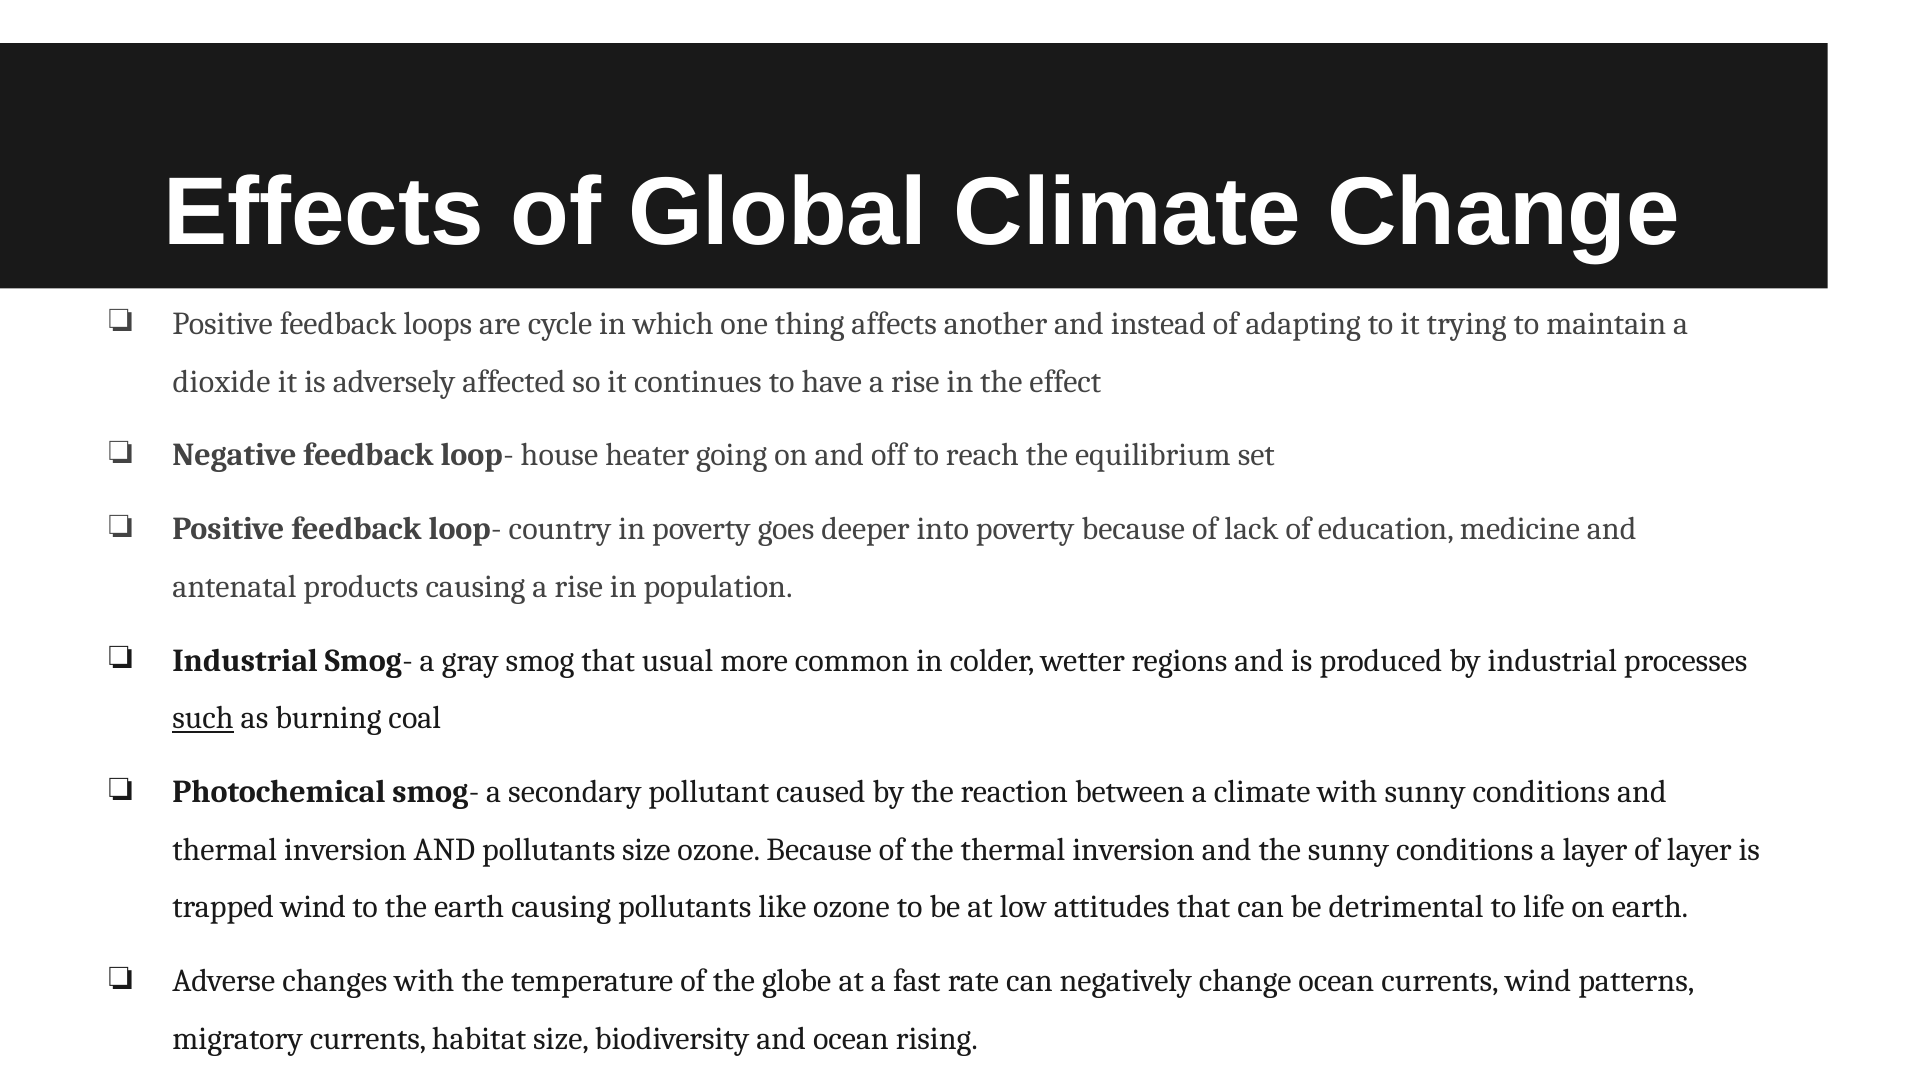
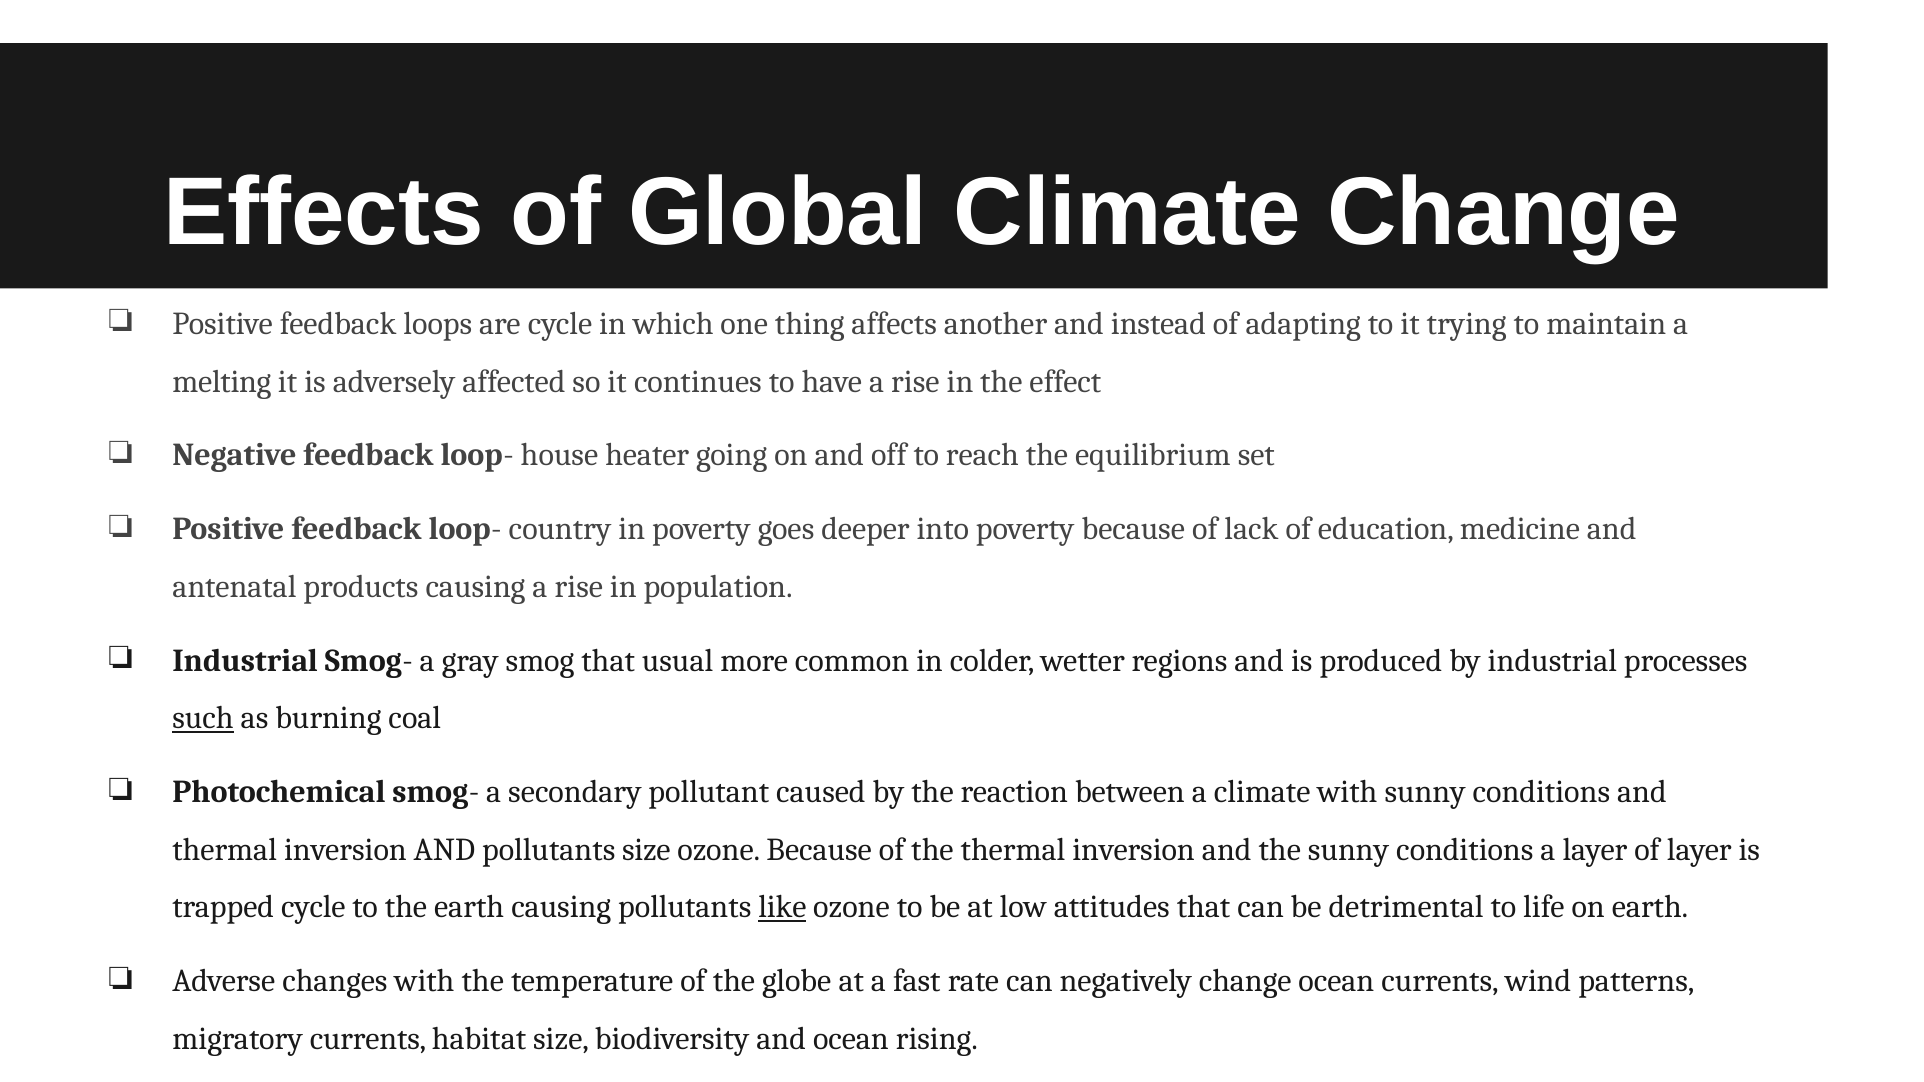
dioxide: dioxide -> melting
trapped wind: wind -> cycle
like underline: none -> present
